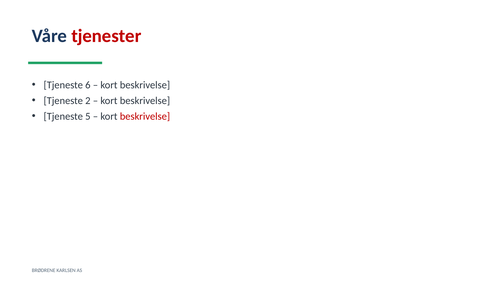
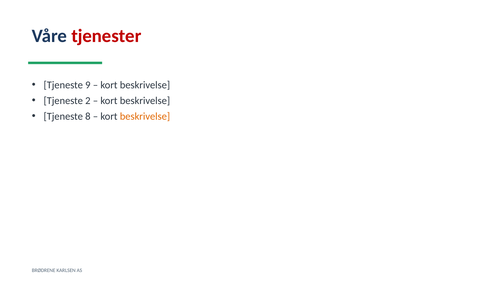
6: 6 -> 9
5: 5 -> 8
beskrivelse at (145, 116) colour: red -> orange
